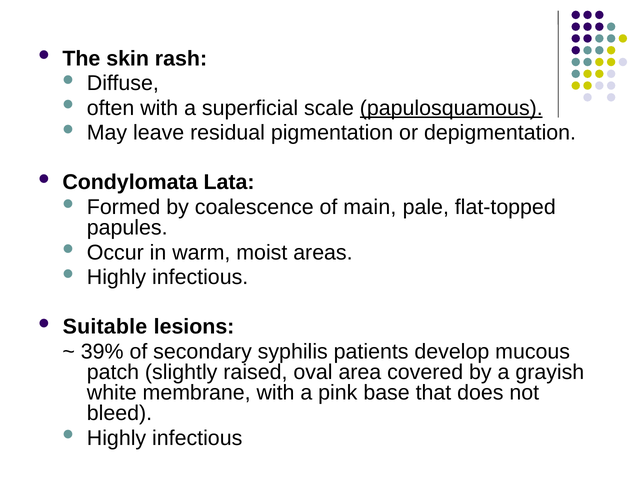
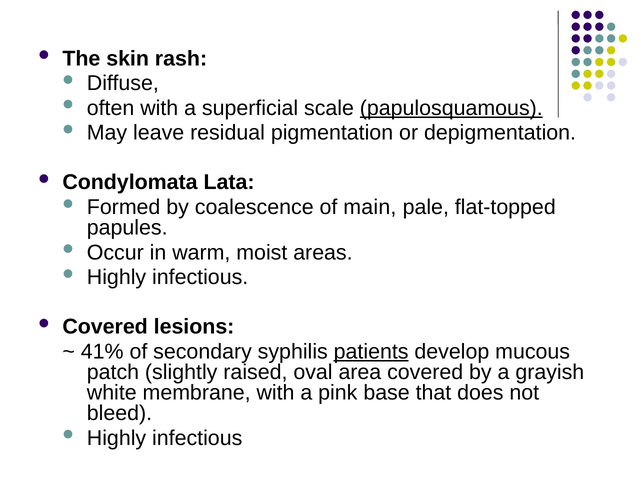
Suitable at (105, 327): Suitable -> Covered
39%: 39% -> 41%
patients underline: none -> present
